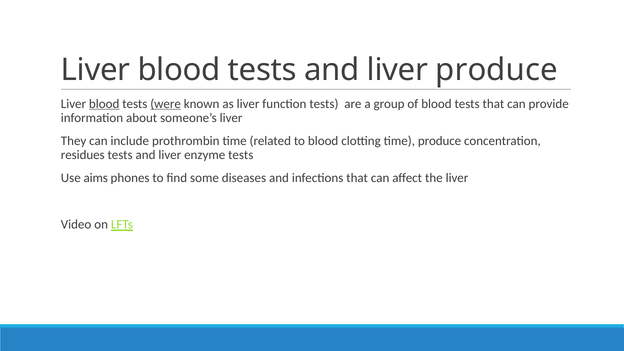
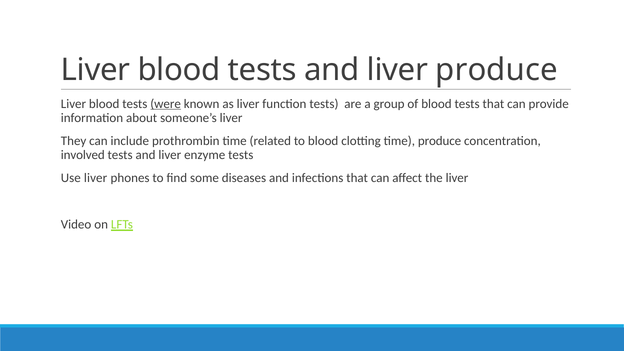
blood at (104, 104) underline: present -> none
residues: residues -> involved
Use aims: aims -> liver
